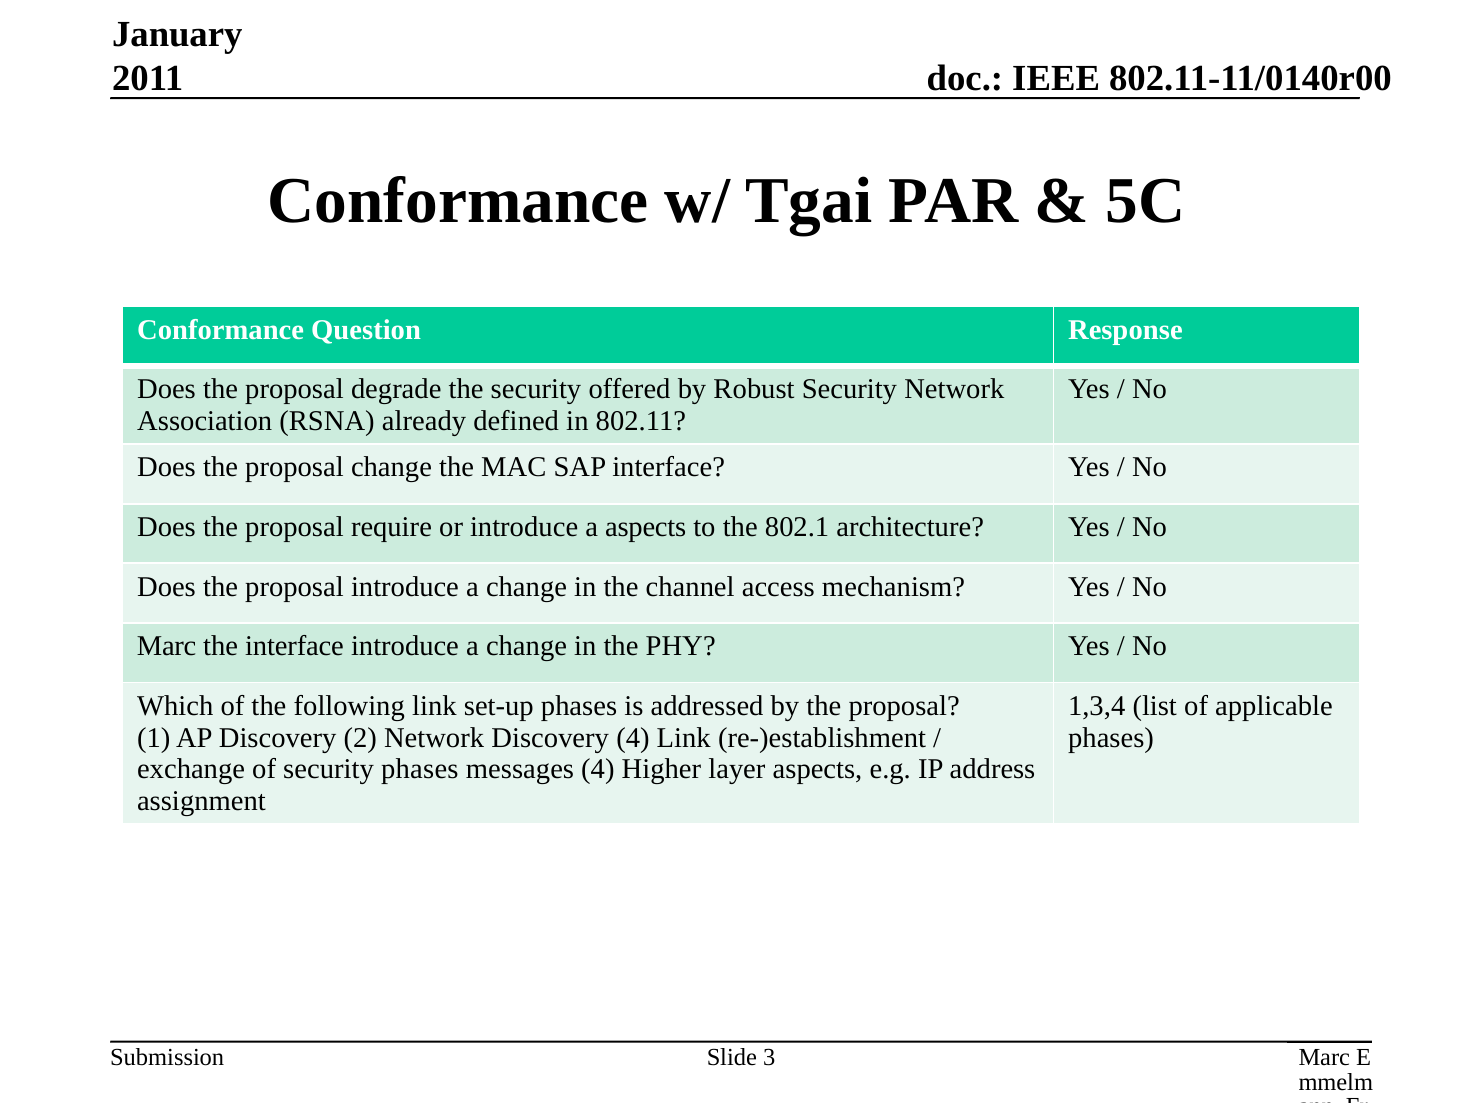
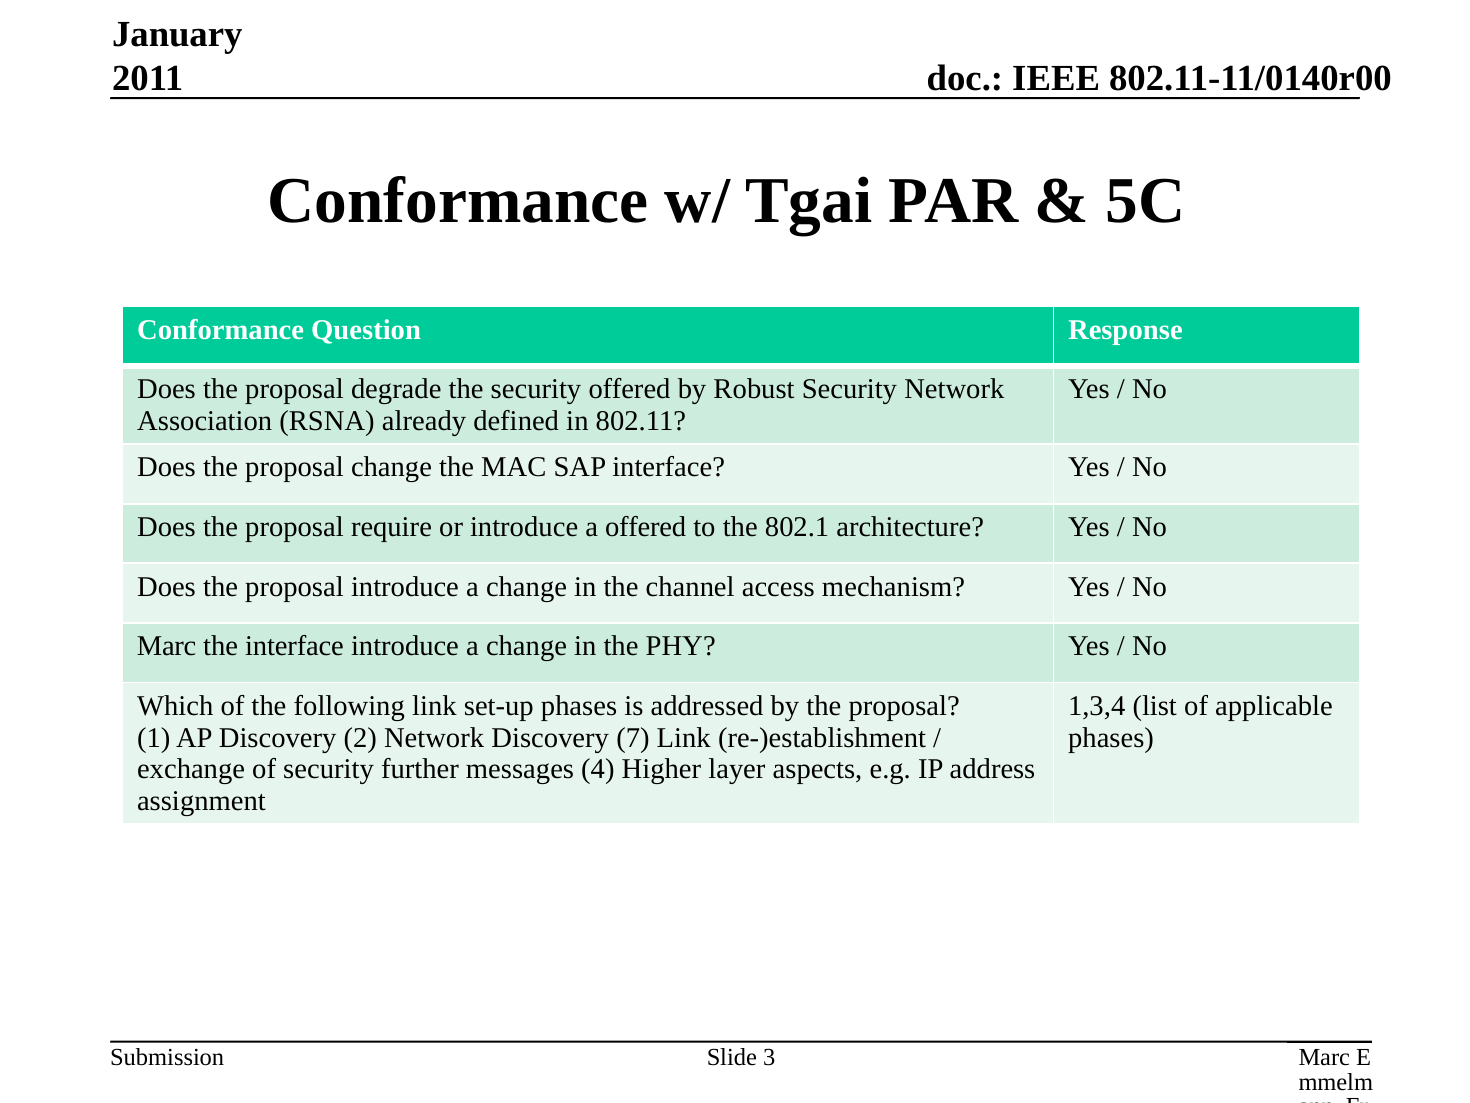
a aspects: aspects -> offered
Discovery 4: 4 -> 7
security phases: phases -> further
